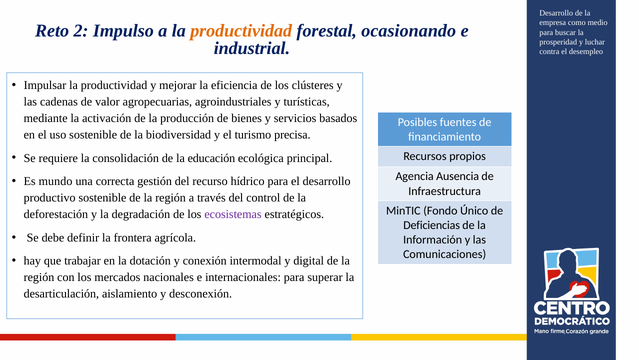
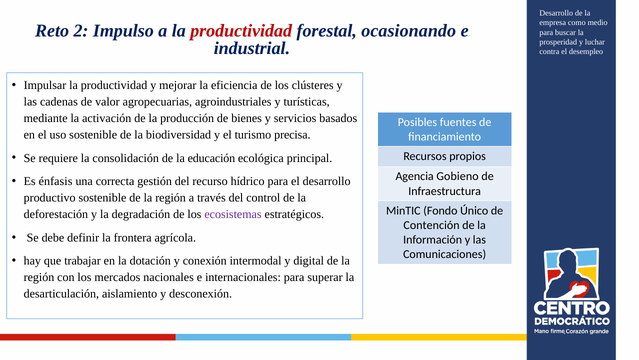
productividad at (241, 31) colour: orange -> red
Ausencia: Ausencia -> Gobieno
mundo: mundo -> énfasis
Deficiencias: Deficiencias -> Contención
